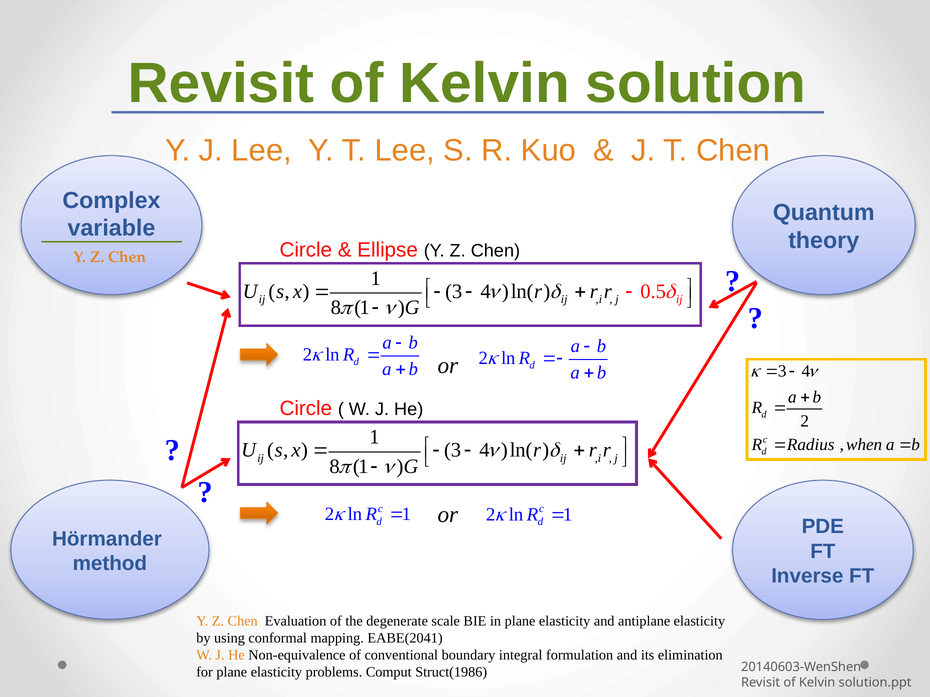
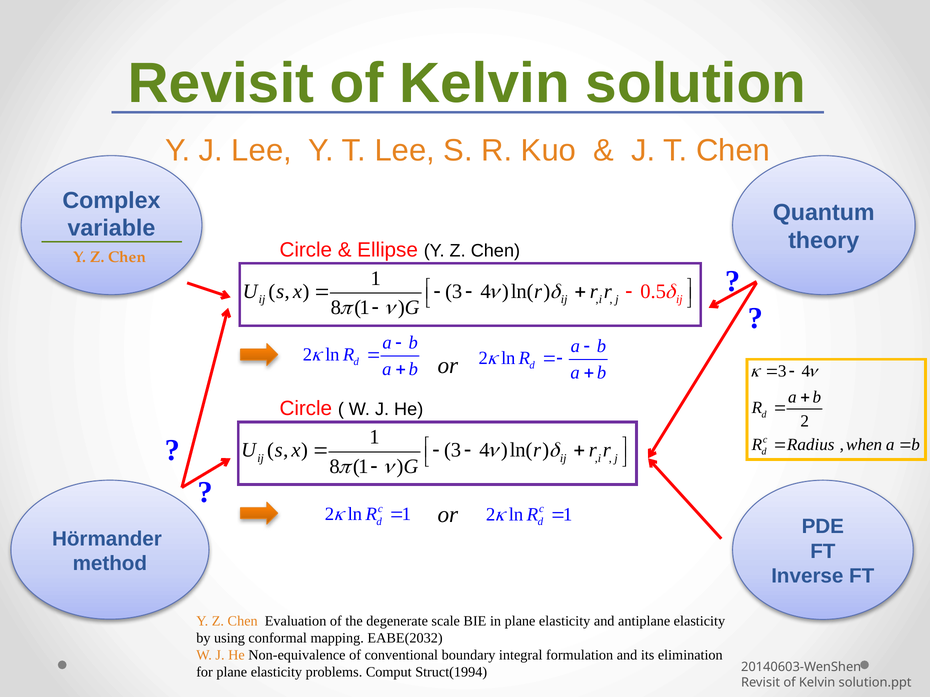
EABE(2041: EABE(2041 -> EABE(2032
Struct(1986: Struct(1986 -> Struct(1994
